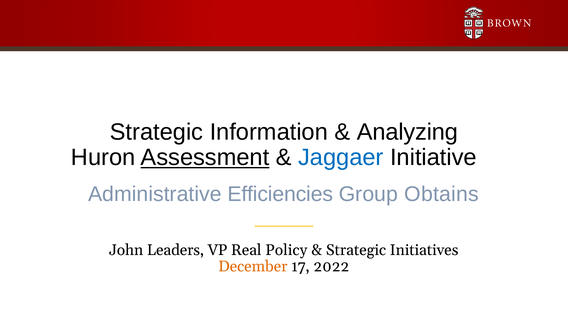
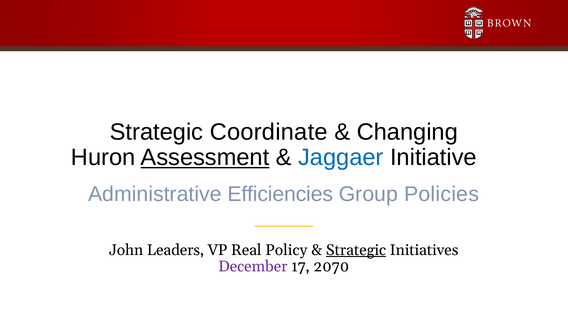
Information: Information -> Coordinate
Analyzing: Analyzing -> Changing
Obtains: Obtains -> Policies
Strategic at (356, 250) underline: none -> present
December colour: orange -> purple
2022: 2022 -> 2070
